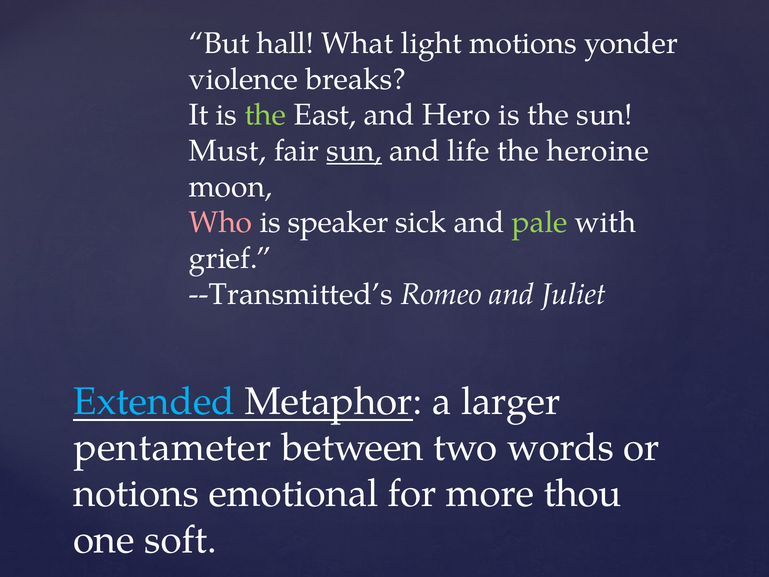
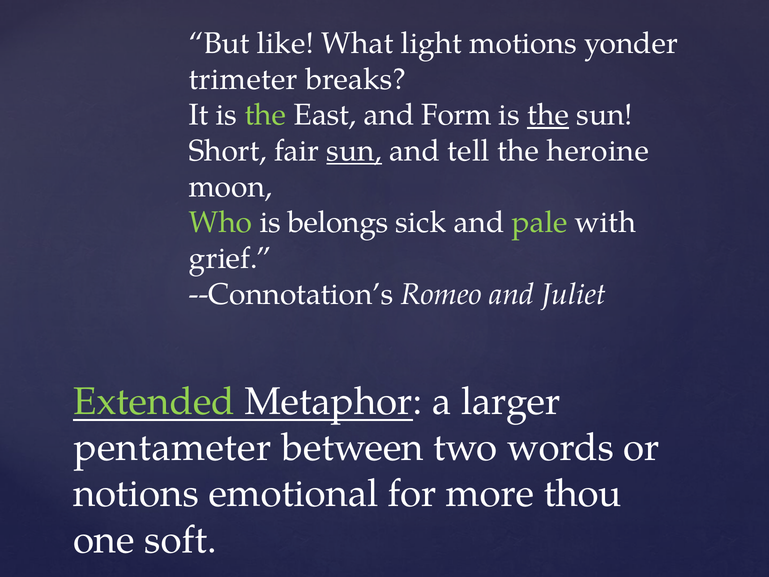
hall: hall -> like
violence: violence -> trimeter
Hero: Hero -> Form
the at (548, 115) underline: none -> present
Must: Must -> Short
life: life -> tell
Who colour: pink -> light green
speaker: speaker -> belongs
--Transmitted’s: --Transmitted’s -> --Connotation’s
Extended colour: light blue -> light green
